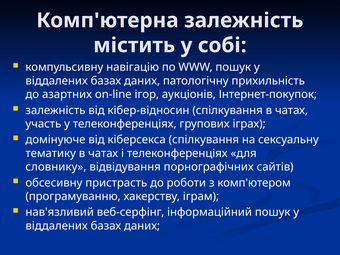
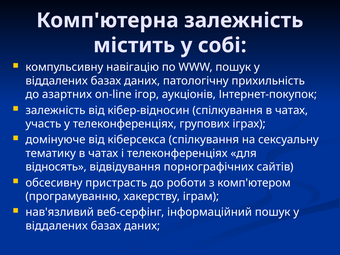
словнику: словнику -> відносять
